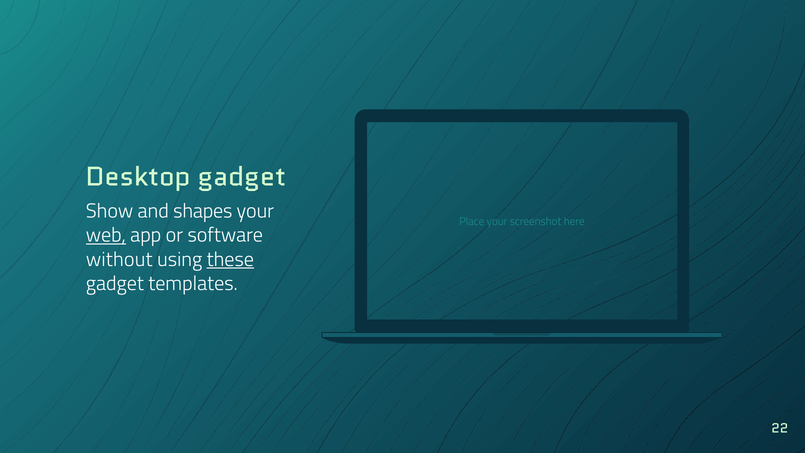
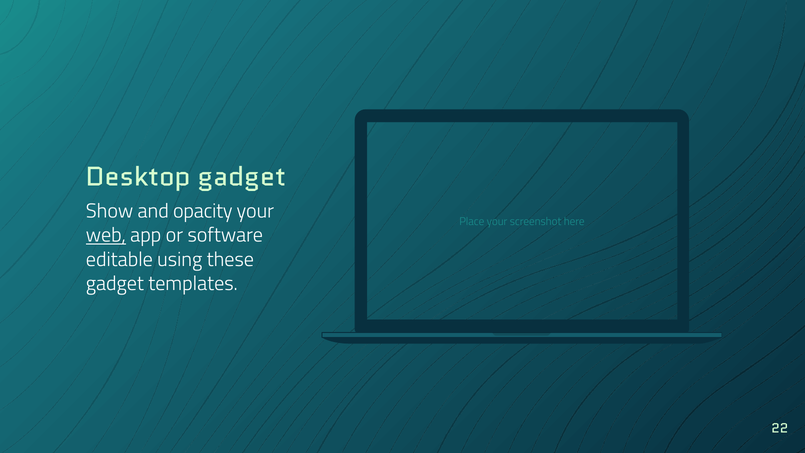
shapes: shapes -> opacity
without: without -> editable
these underline: present -> none
